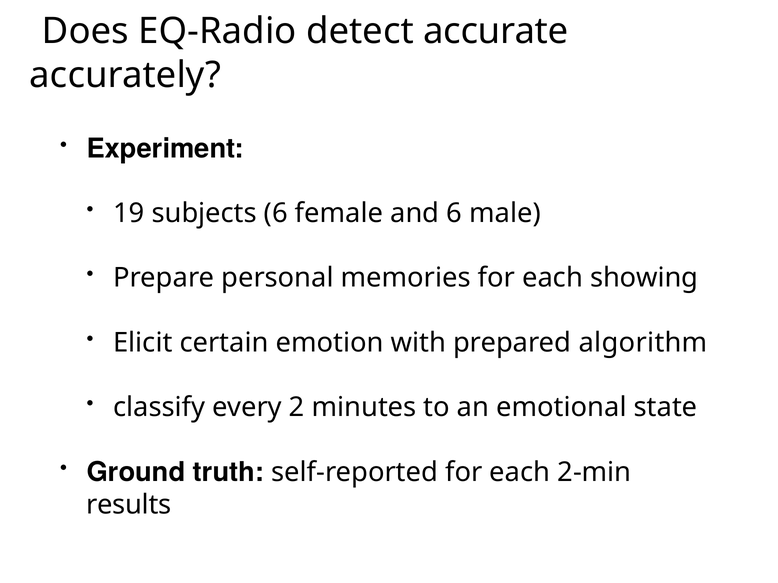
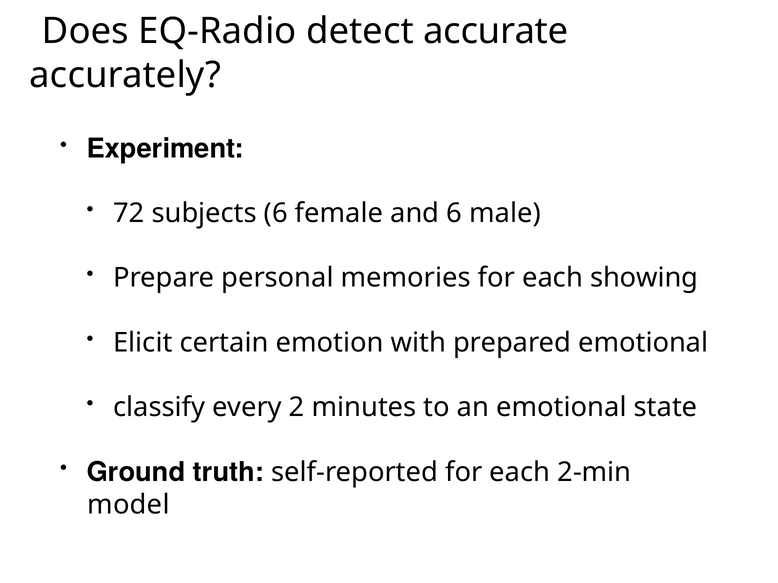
19: 19 -> 72
prepared algorithm: algorithm -> emotional
results: results -> model
